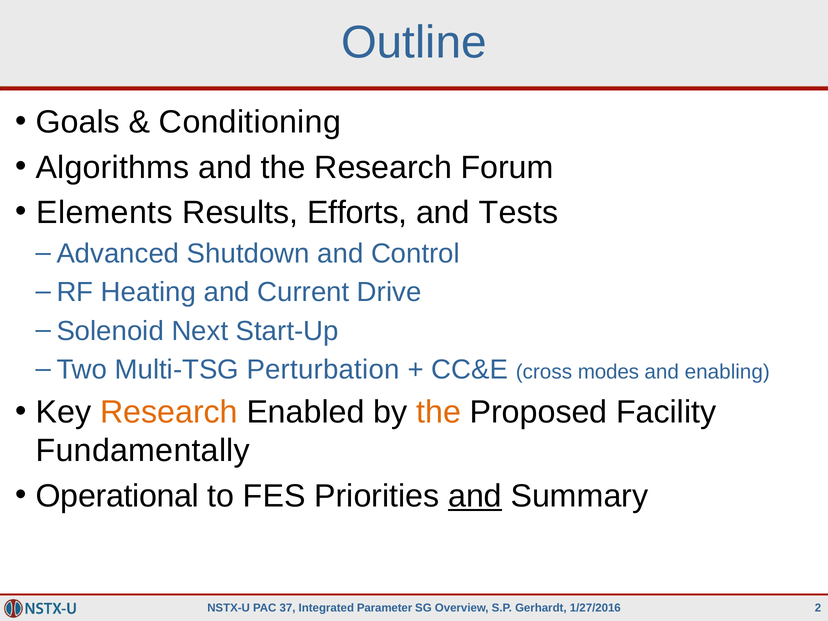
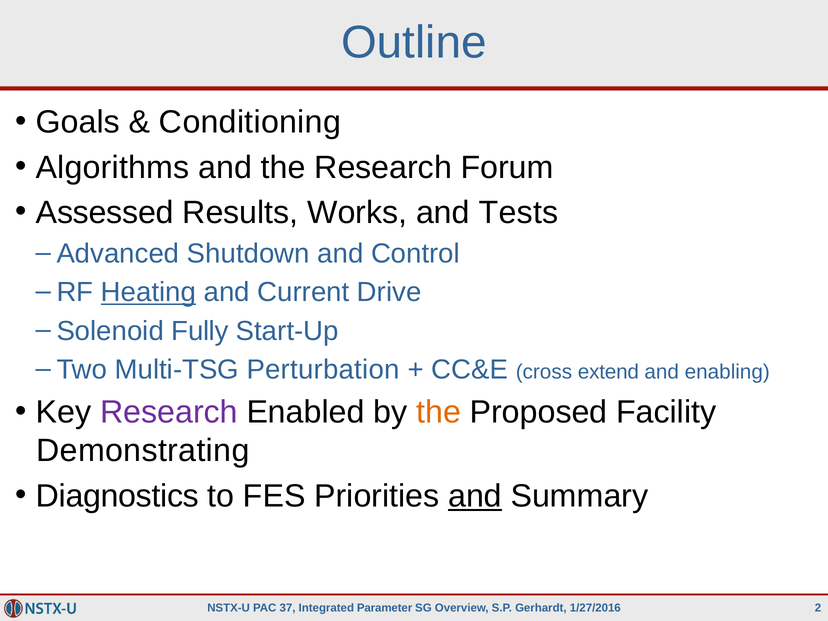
Elements: Elements -> Assessed
Efforts: Efforts -> Works
Heating underline: none -> present
Next: Next -> Fully
modes: modes -> extend
Research at (169, 412) colour: orange -> purple
Fundamentally: Fundamentally -> Demonstrating
Operational: Operational -> Diagnostics
